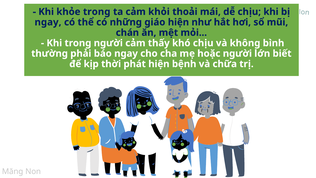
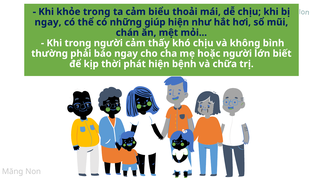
khỏi: khỏi -> biểu
giáo: giáo -> giúp
